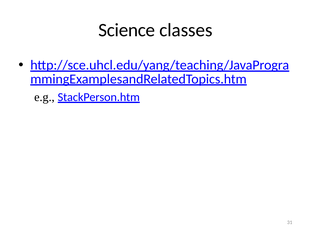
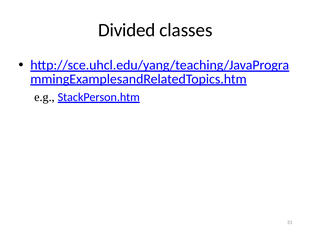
Science: Science -> Divided
